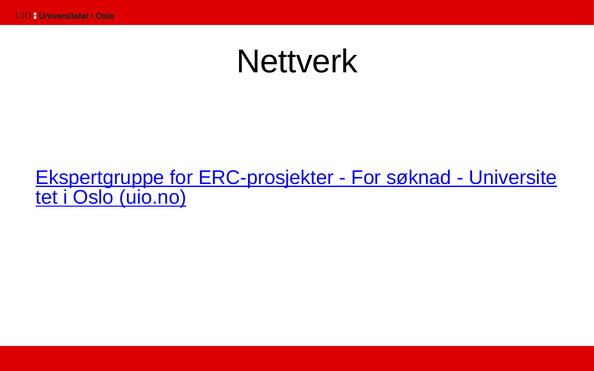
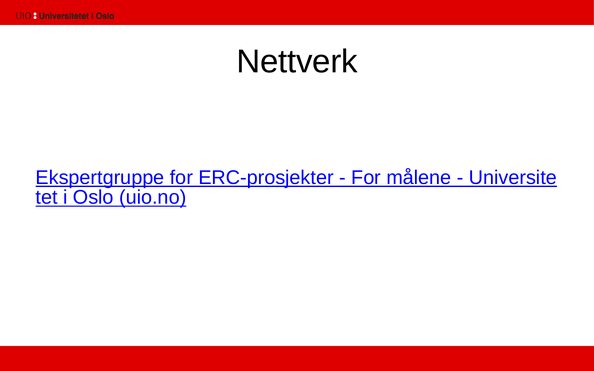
søknad: søknad -> målene
